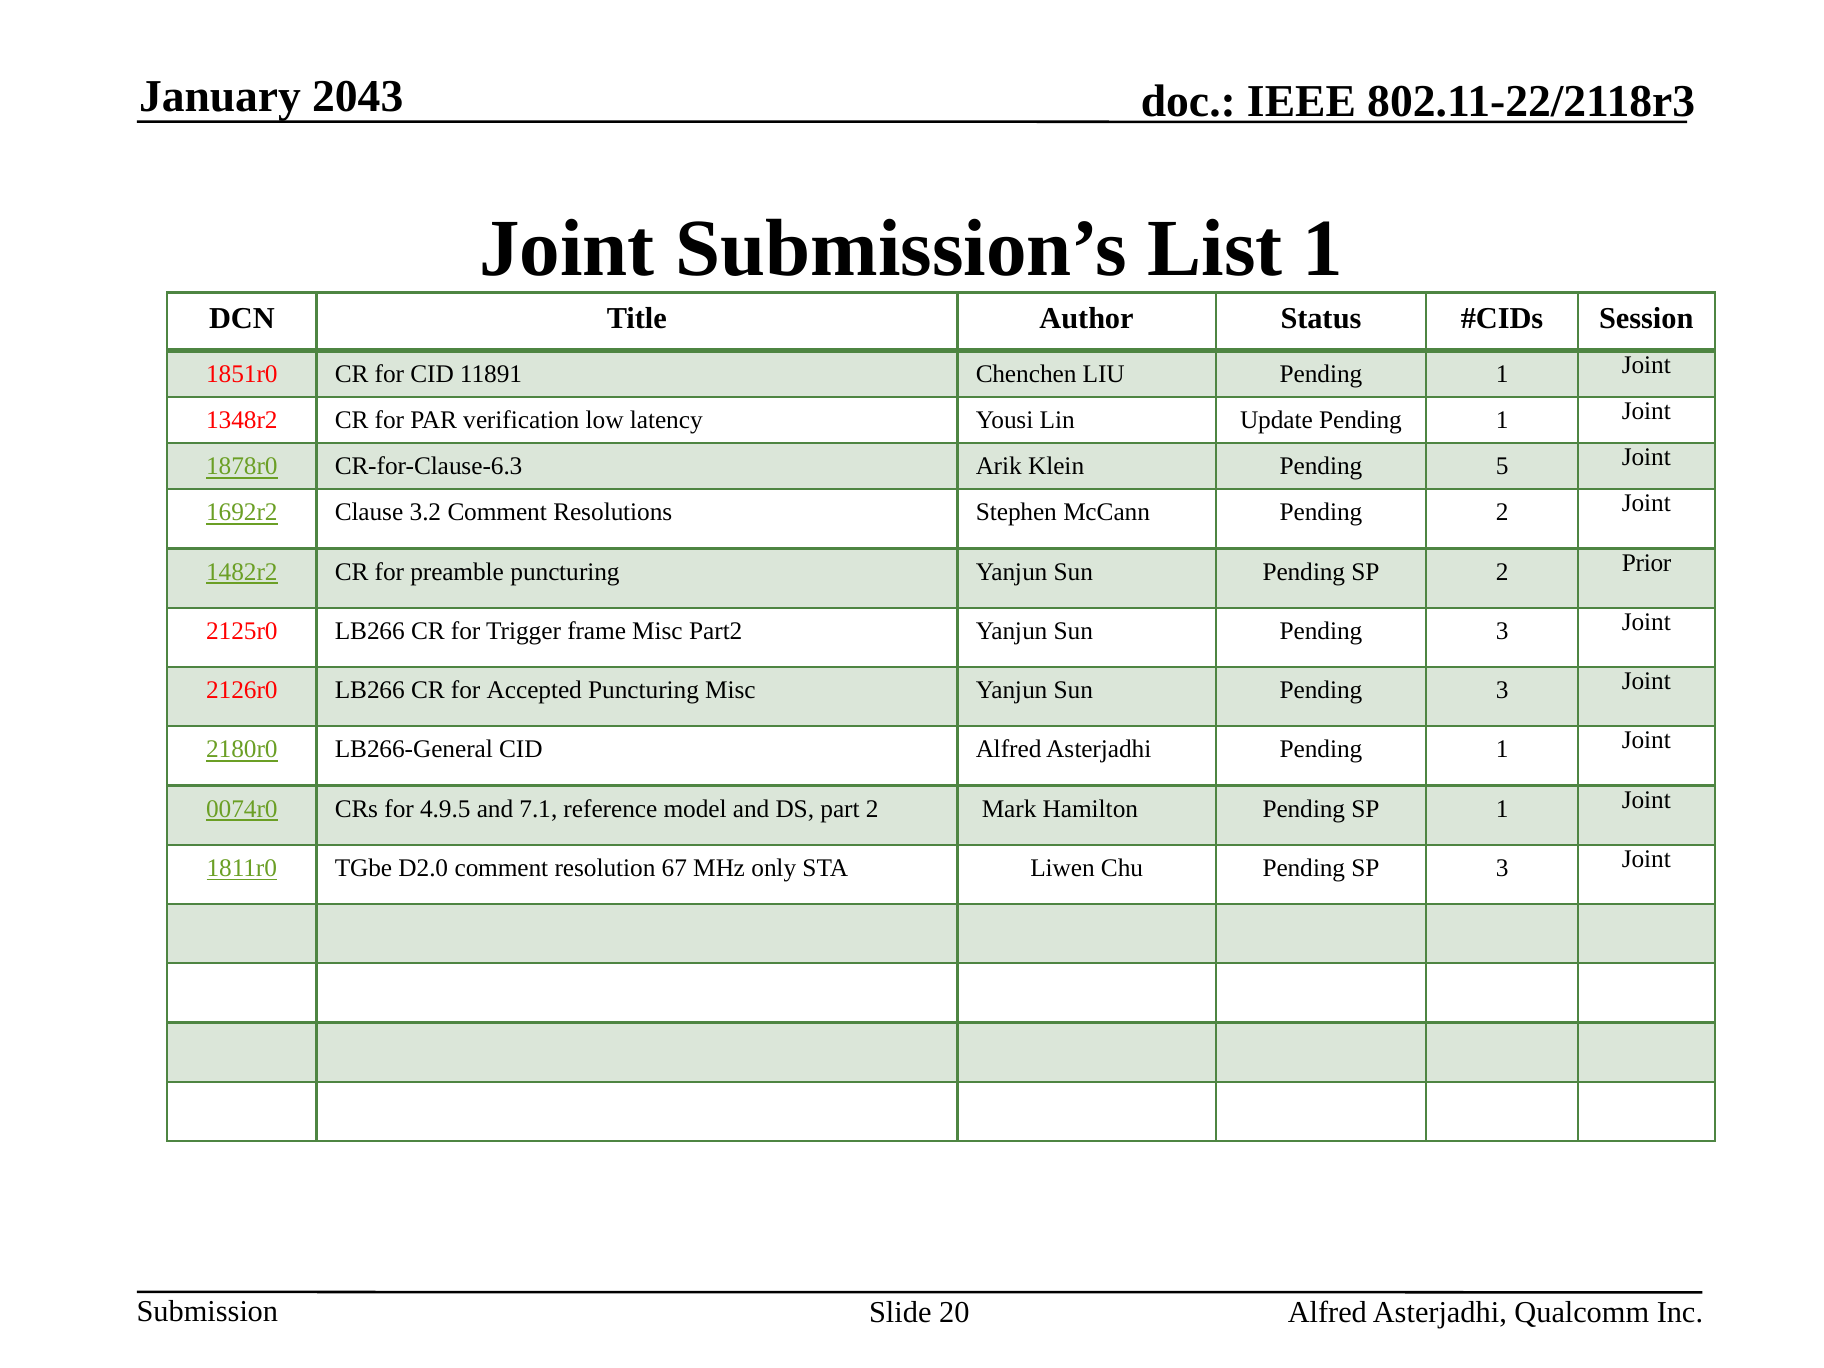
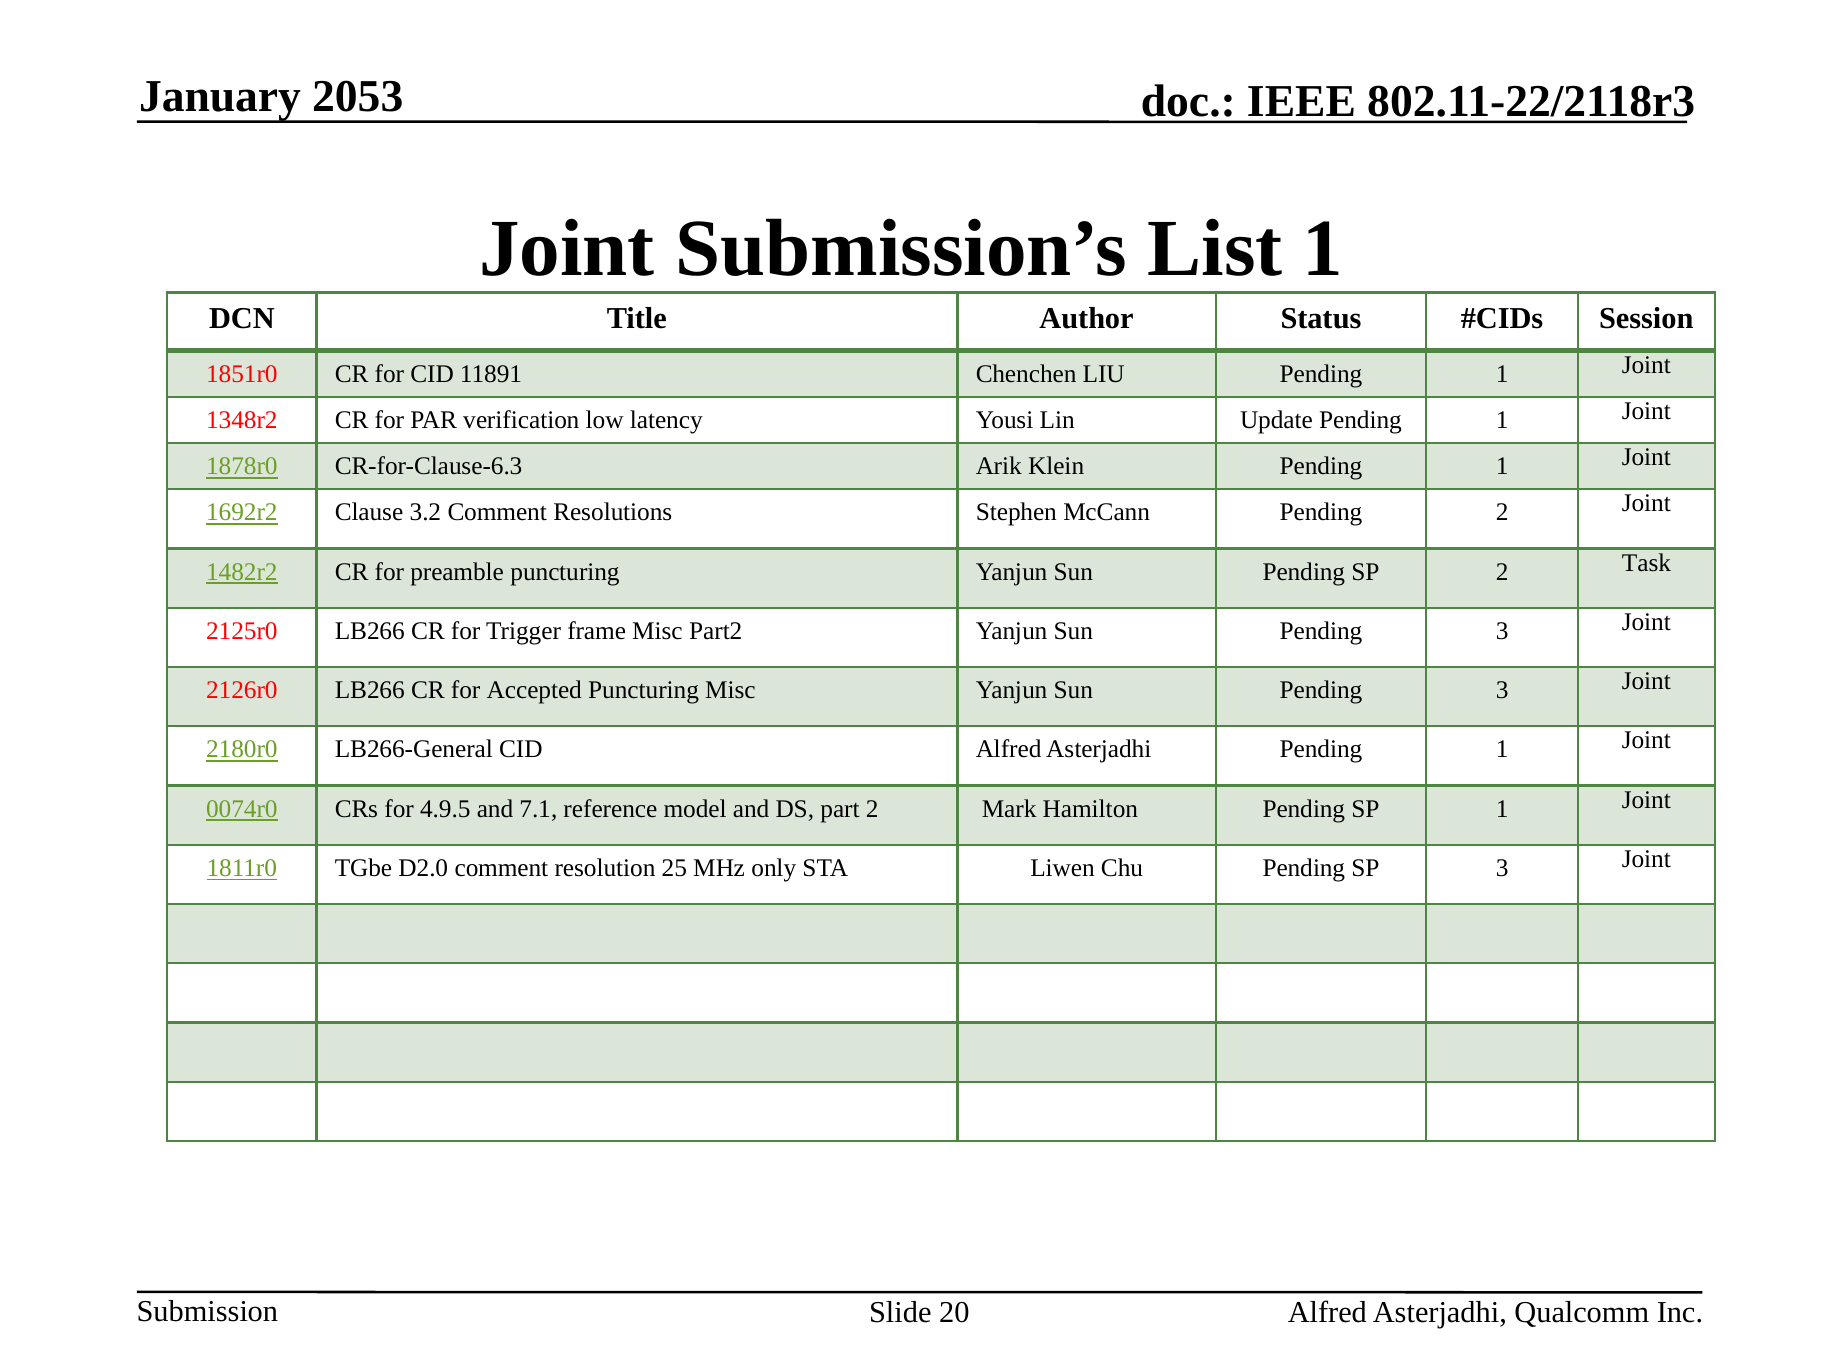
2043: 2043 -> 2053
Klein Pending 5: 5 -> 1
Prior: Prior -> Task
67: 67 -> 25
